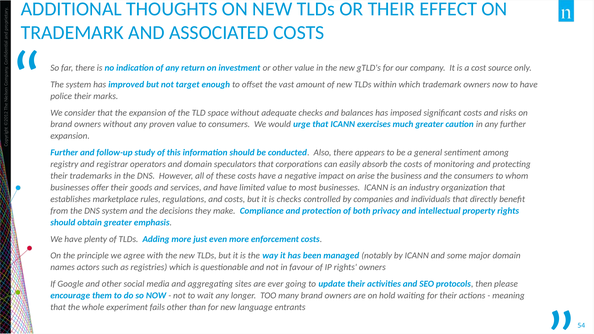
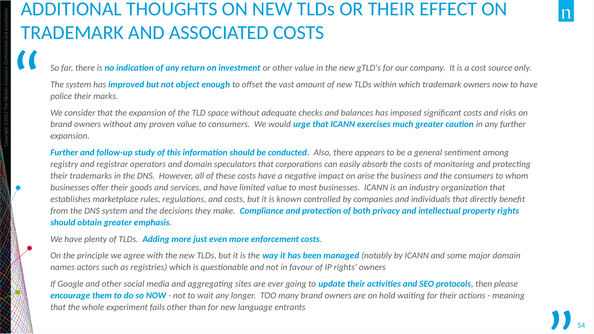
target: target -> object
is checks: checks -> known
